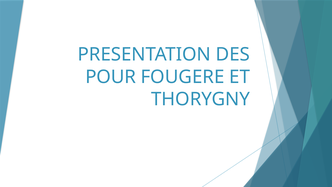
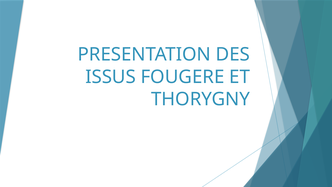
POUR: POUR -> ISSUS
